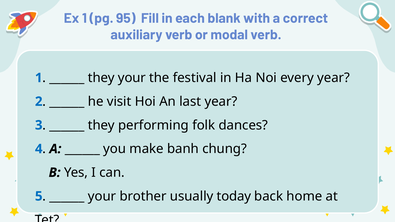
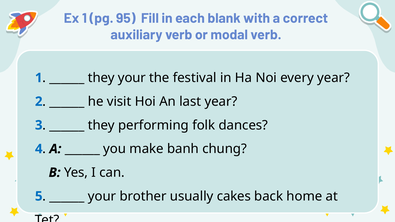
today: today -> cakes
